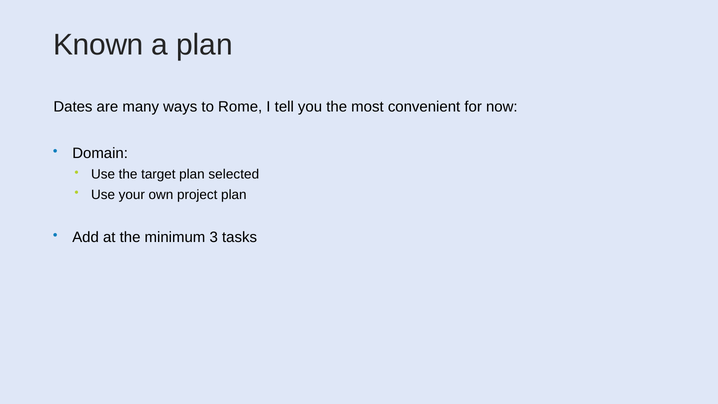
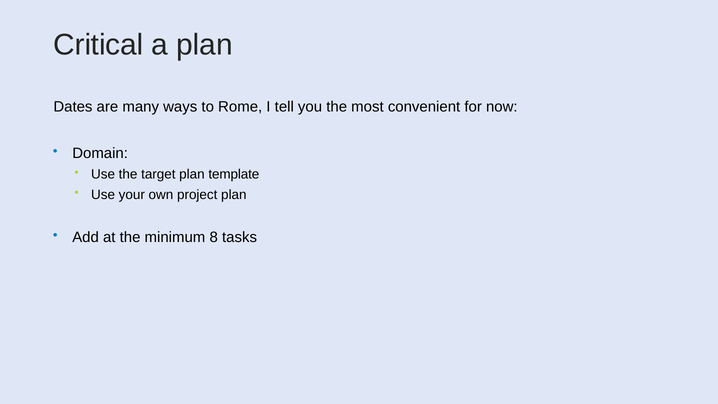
Known: Known -> Critical
selected: selected -> template
3: 3 -> 8
